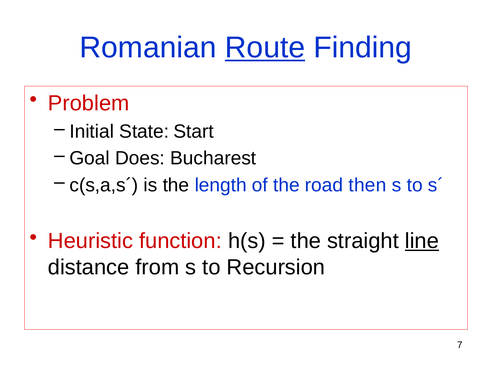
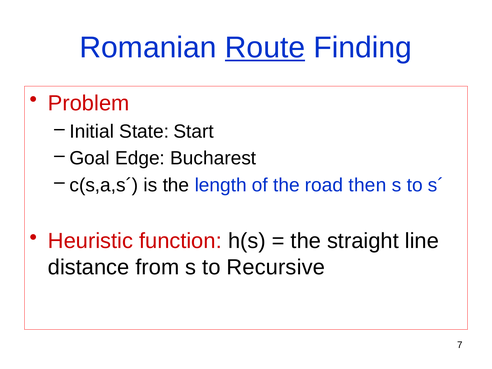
Does: Does -> Edge
line underline: present -> none
Recursion: Recursion -> Recursive
